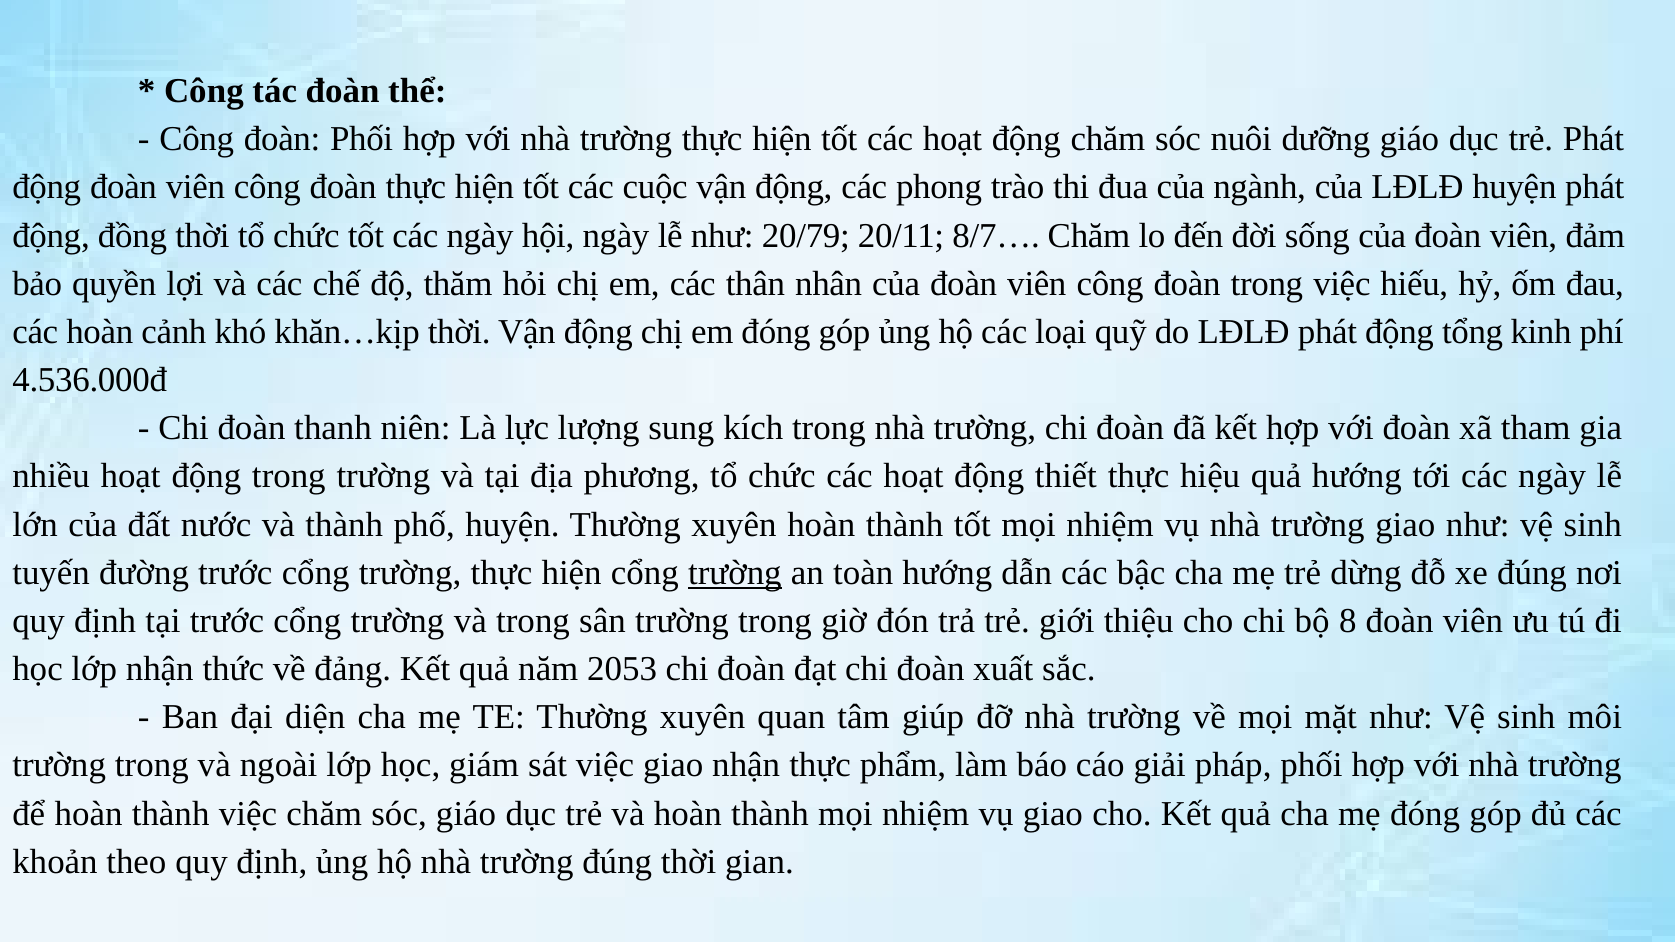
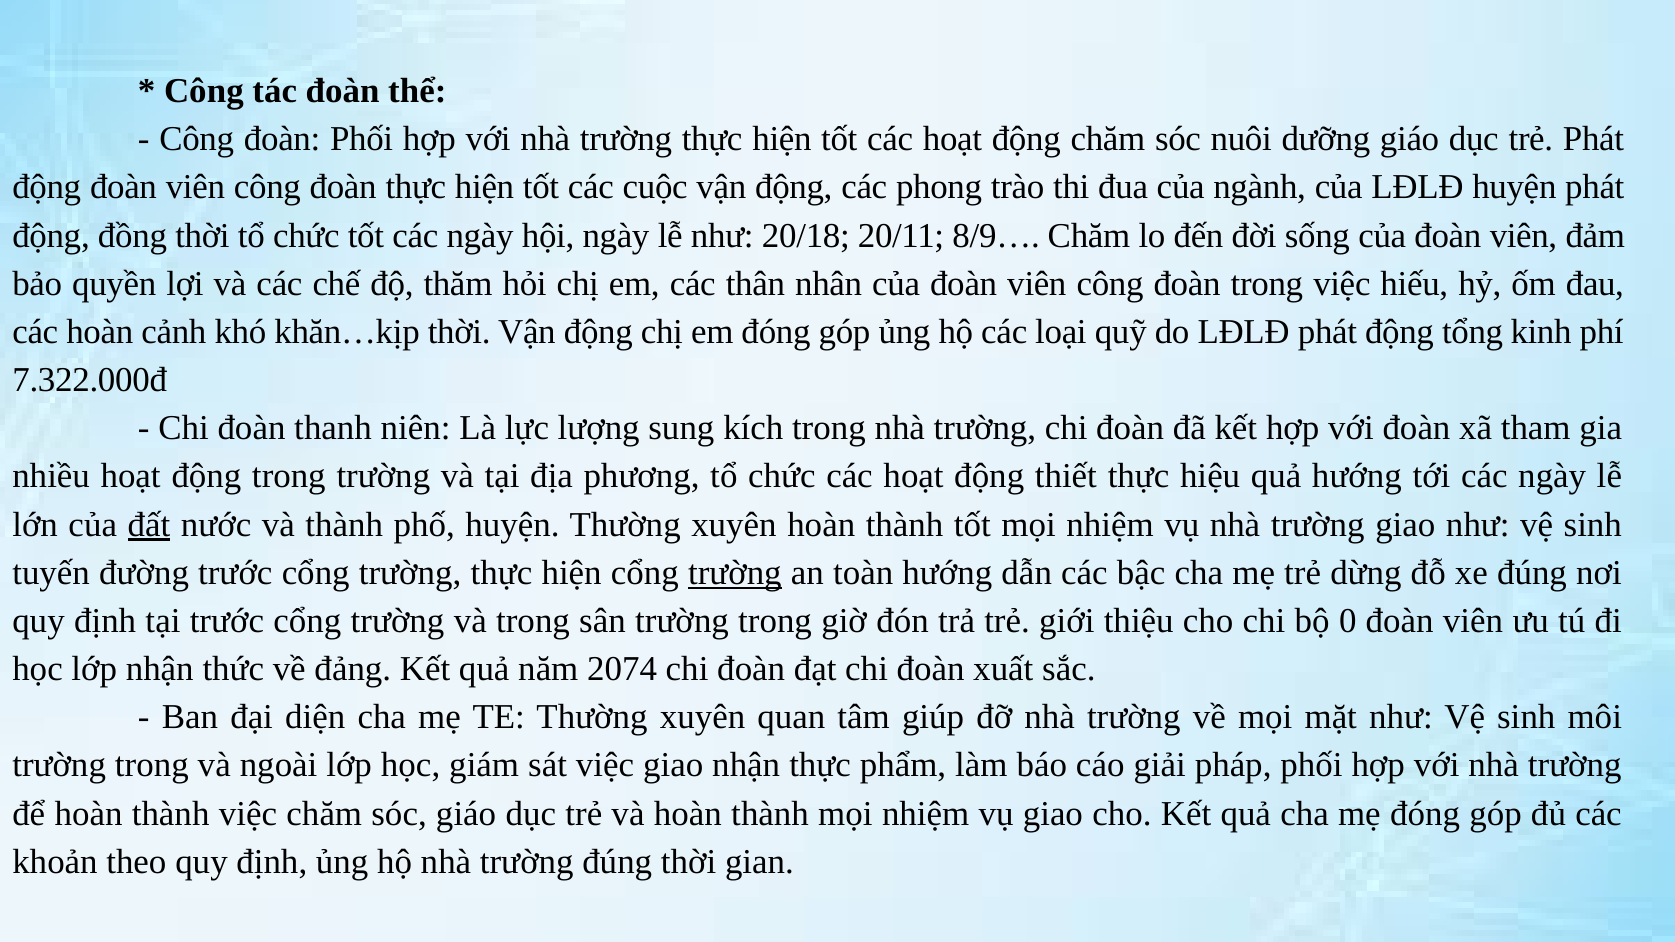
20/79: 20/79 -> 20/18
8/7…: 8/7… -> 8/9…
4.536.000đ: 4.536.000đ -> 7.322.000đ
đất underline: none -> present
8: 8 -> 0
2053: 2053 -> 2074
